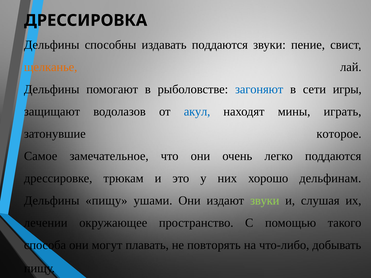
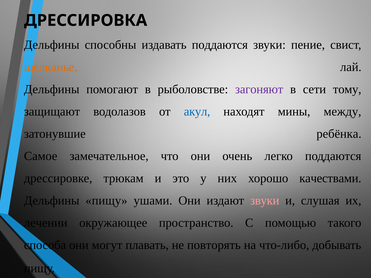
загоняют colour: blue -> purple
игры: игры -> тому
играть: играть -> между
которое: которое -> ребёнка
дельфинам: дельфинам -> качествами
звуки at (265, 201) colour: light green -> pink
